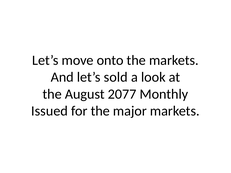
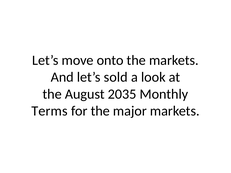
2077: 2077 -> 2035
Issued: Issued -> Terms
